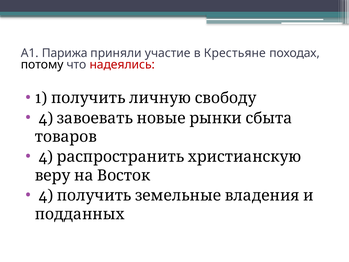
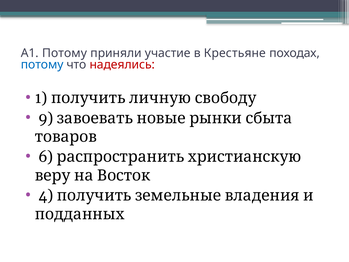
А1 Парижа: Парижа -> Потому
потому at (42, 65) colour: black -> blue
4 at (46, 118): 4 -> 9
4 at (46, 157): 4 -> 6
